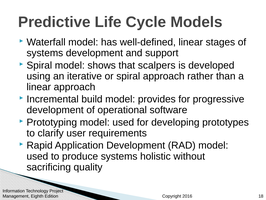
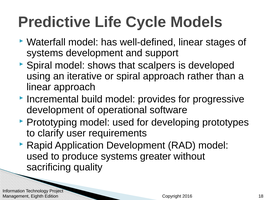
holistic: holistic -> greater
